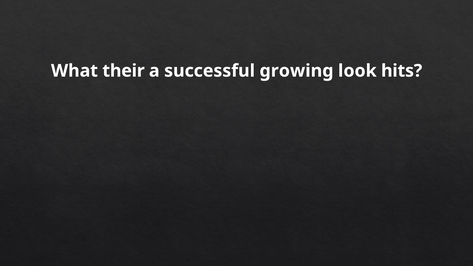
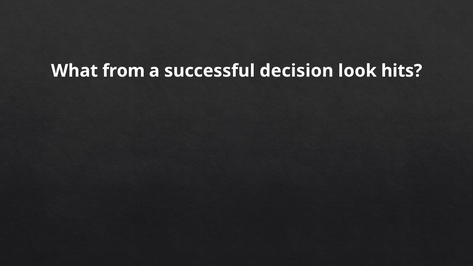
their: their -> from
growing: growing -> decision
